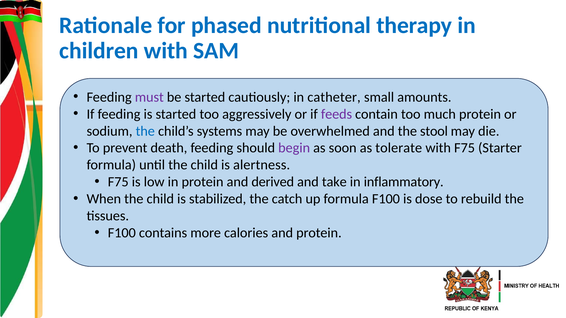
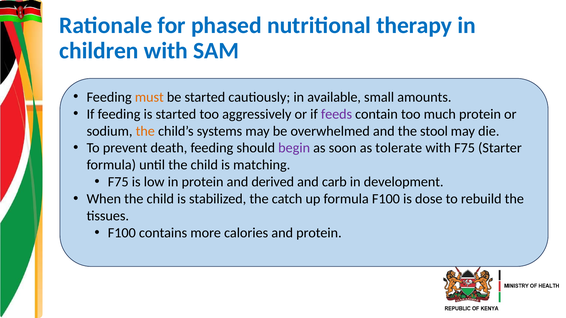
must colour: purple -> orange
catheter: catheter -> available
the at (145, 131) colour: blue -> orange
alertness: alertness -> matching
take: take -> carb
inflammatory: inflammatory -> development
